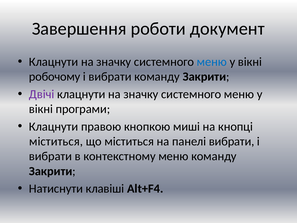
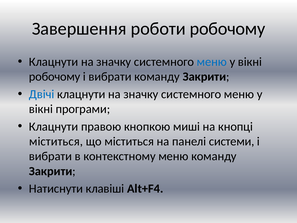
роботи документ: документ -> робочому
Двічі colour: purple -> blue
панелі вибрати: вибрати -> системи
